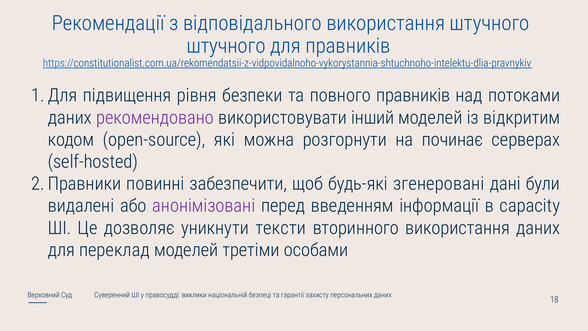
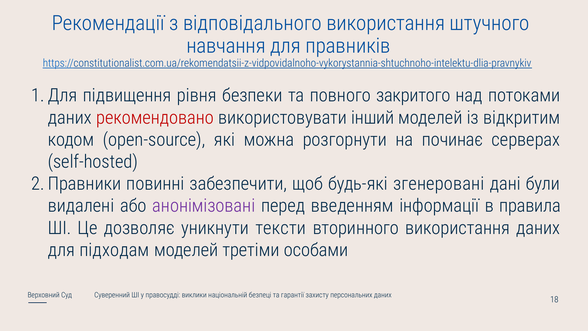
штучного at (226, 46): штучного -> навчання
повного правників: правників -> закритого
рекомендовано colour: purple -> red
capacity: capacity -> правила
переклад: переклад -> підходам
